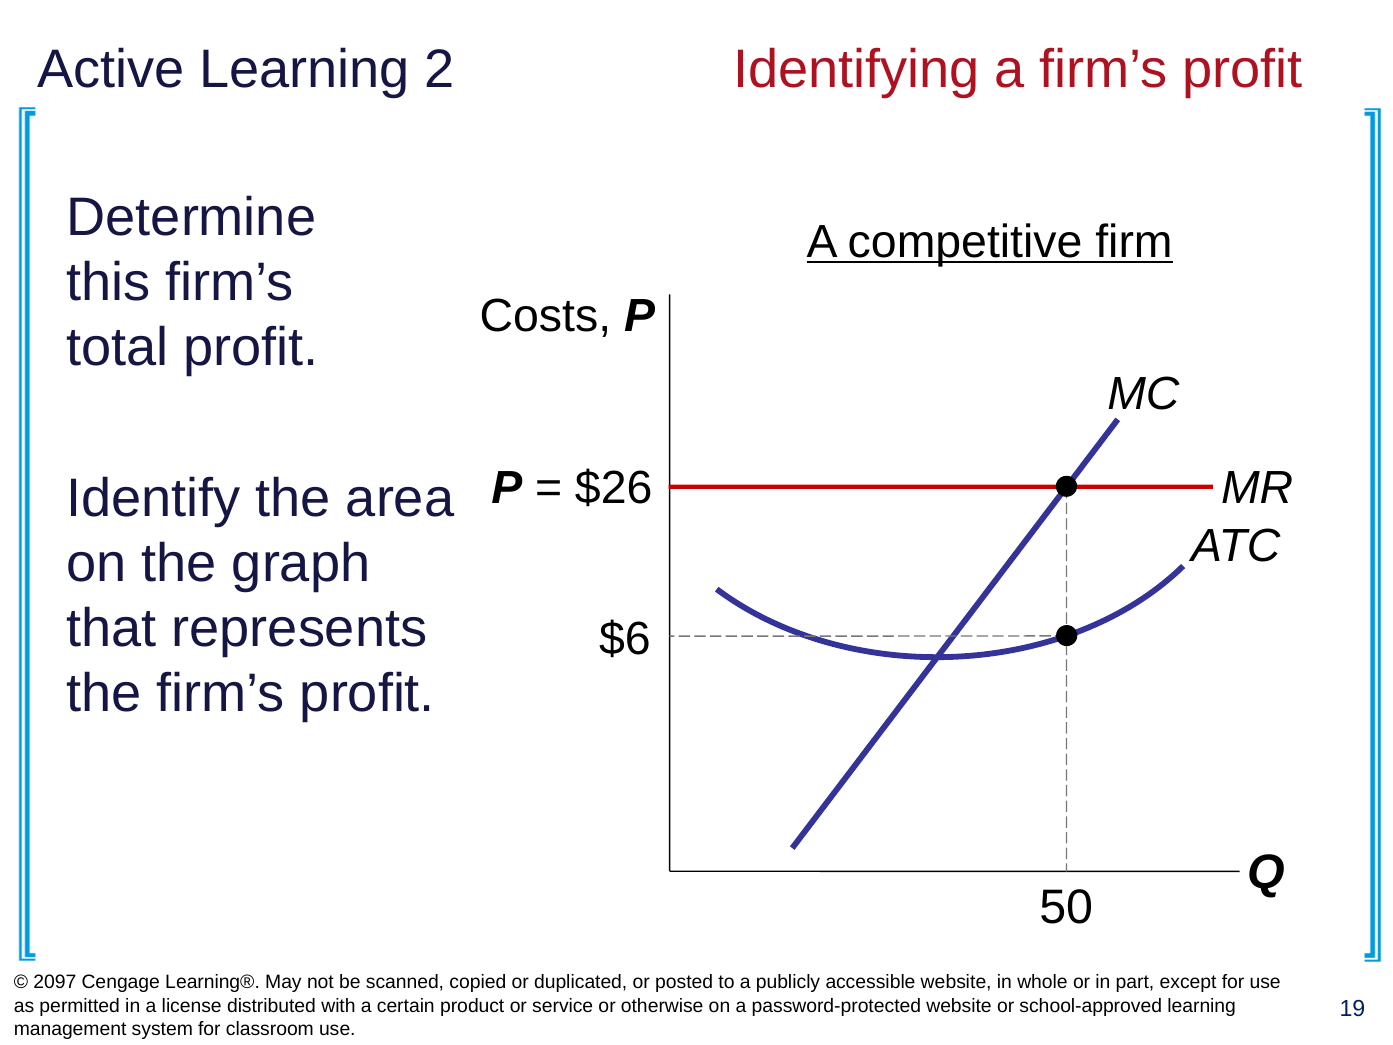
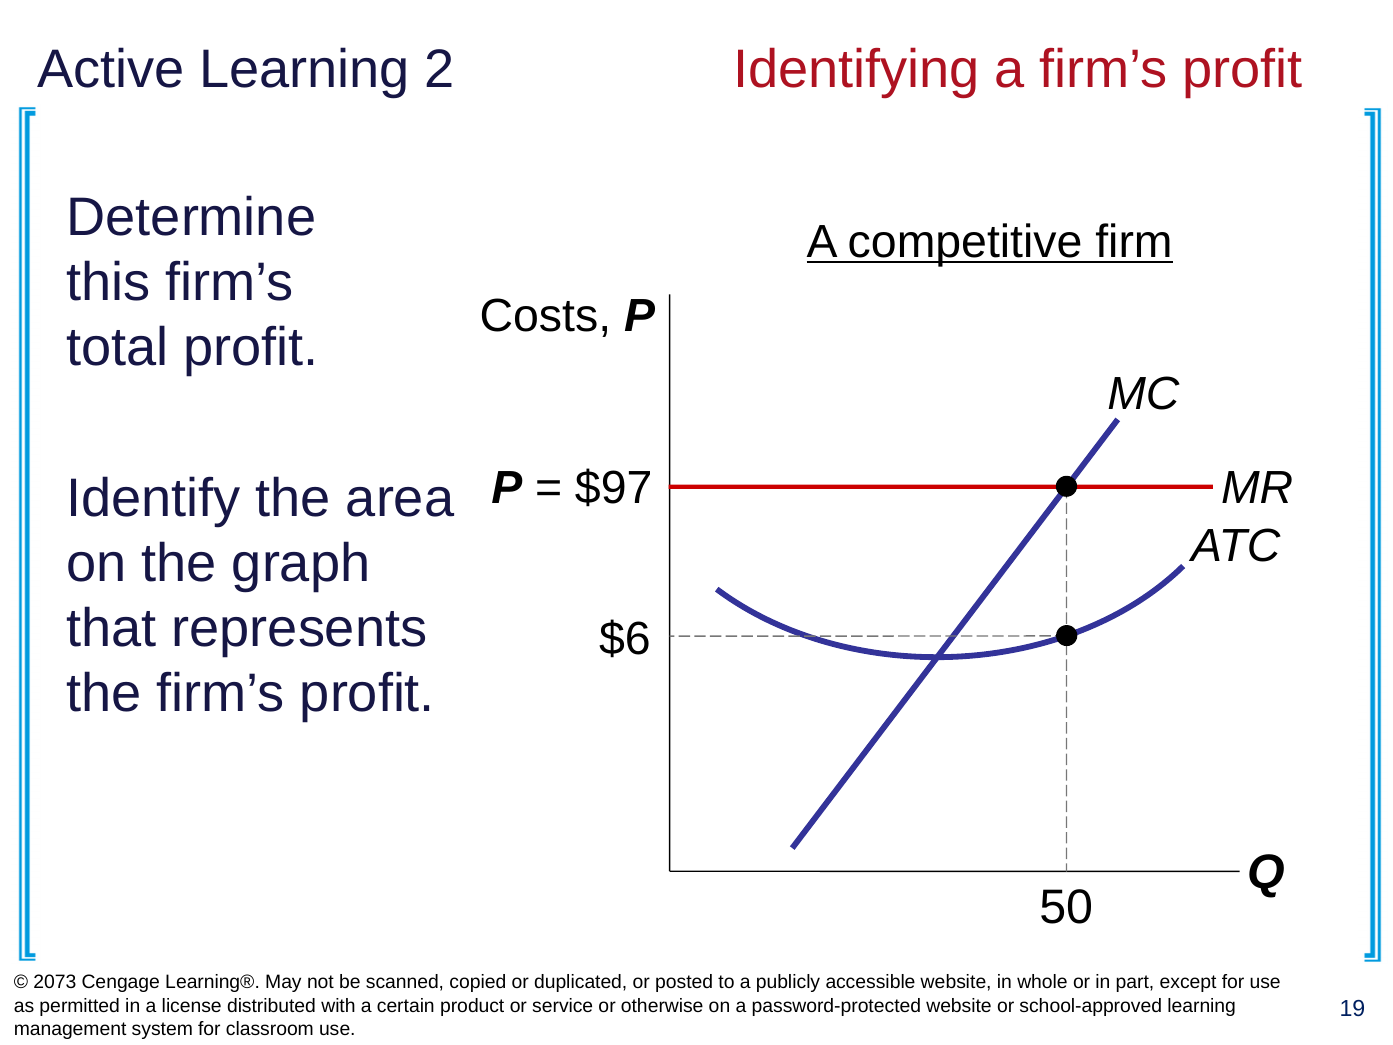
$26: $26 -> $97
2097: 2097 -> 2073
